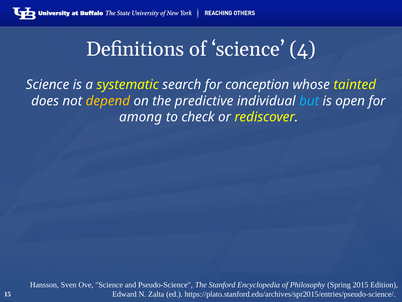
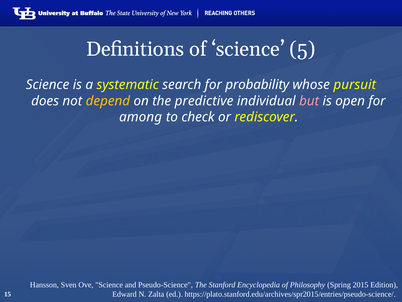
4: 4 -> 5
conception: conception -> probability
tainted: tainted -> pursuit
but colour: light blue -> pink
